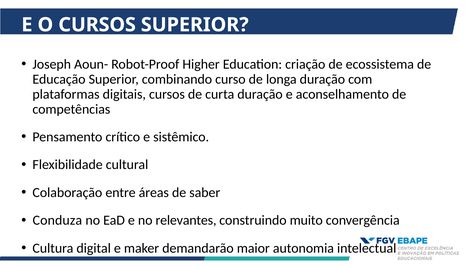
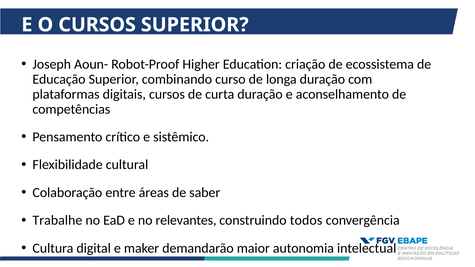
Conduza: Conduza -> Trabalhe
muito: muito -> todos
